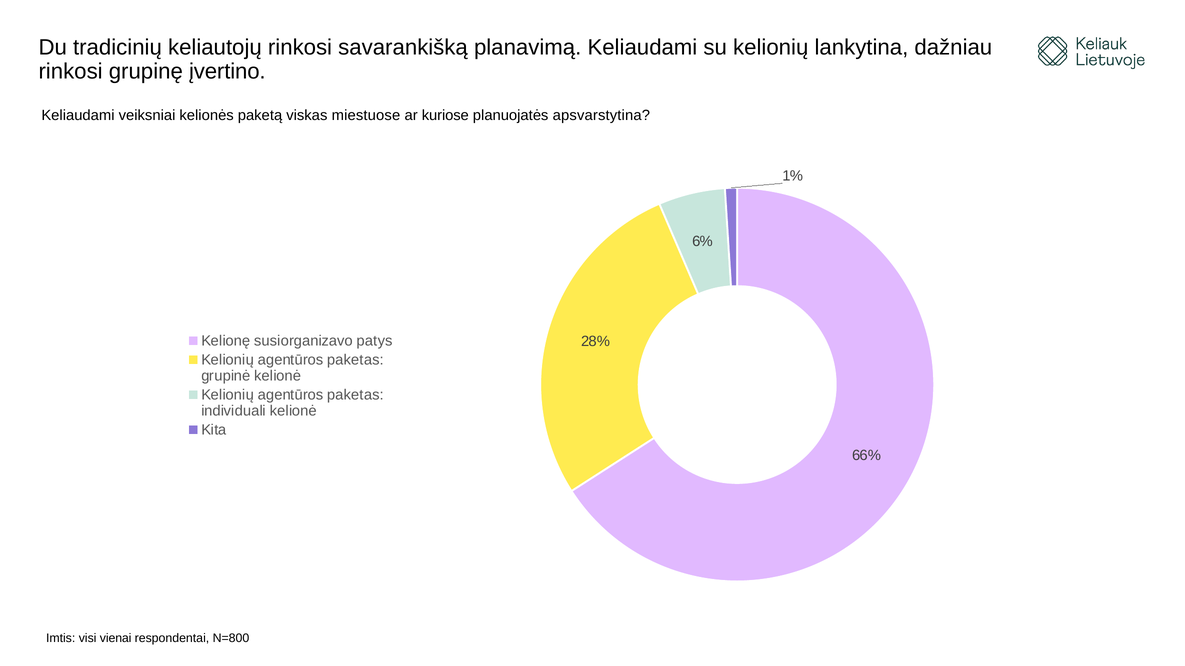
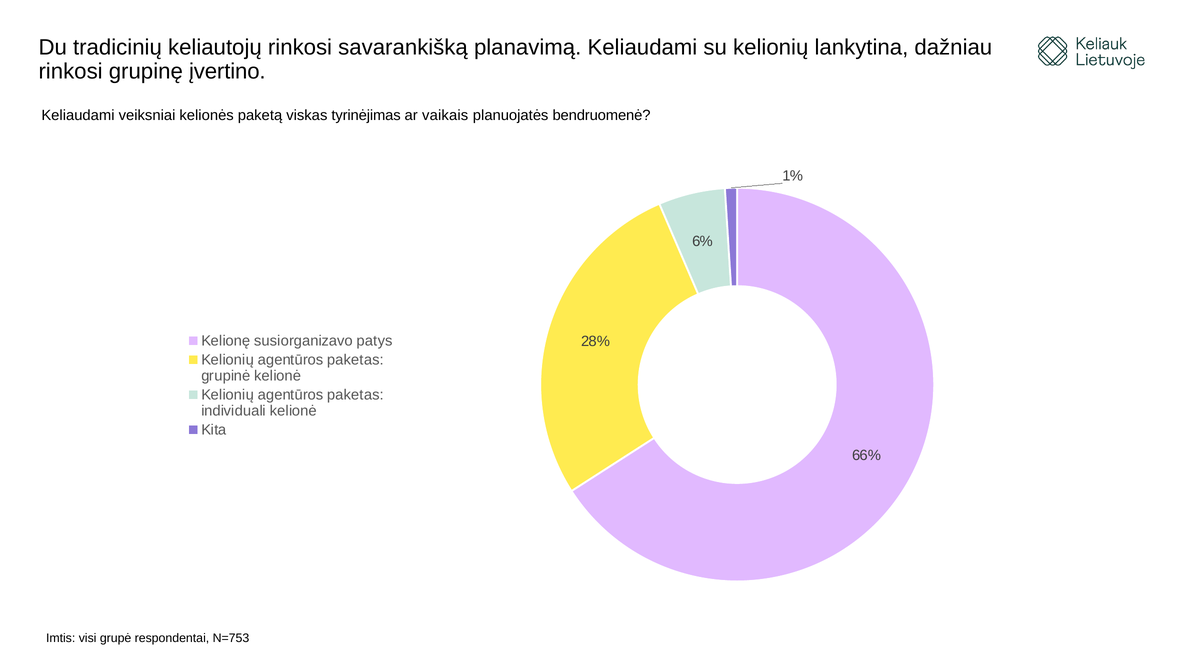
miestuose: miestuose -> tyrinėjimas
kuriose: kuriose -> vaikais
apsvarstytina: apsvarstytina -> bendruomenė
vienai: vienai -> grupė
N=800: N=800 -> N=753
